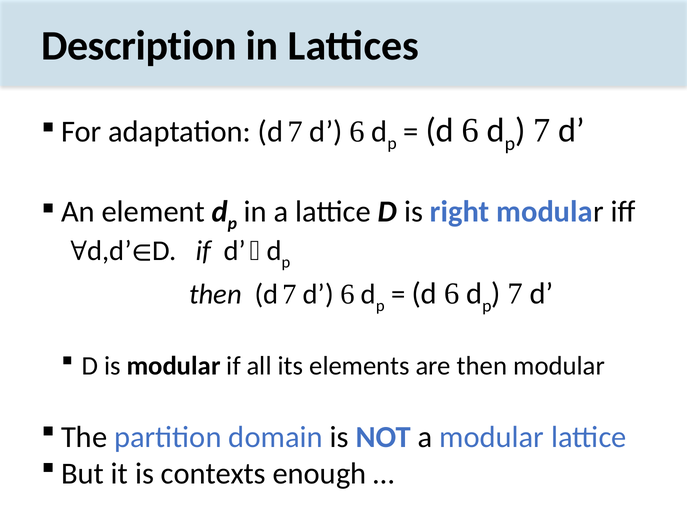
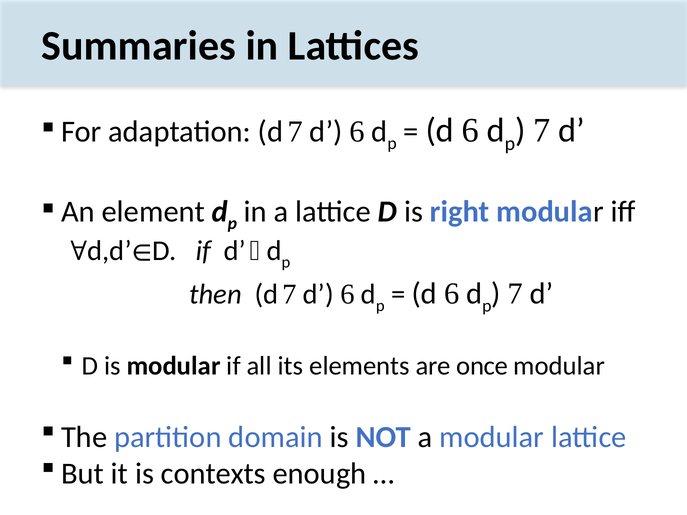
Description: Description -> Summaries
are then: then -> once
